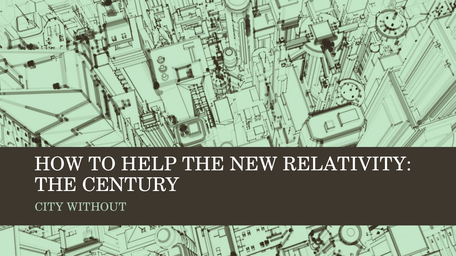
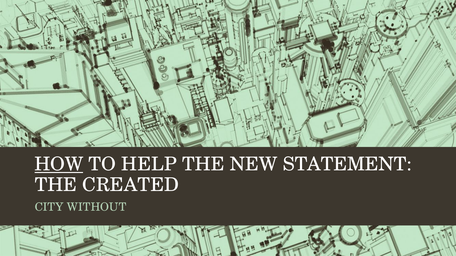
HOW underline: none -> present
RELATIVITY: RELATIVITY -> STATEMENT
CENTURY: CENTURY -> CREATED
